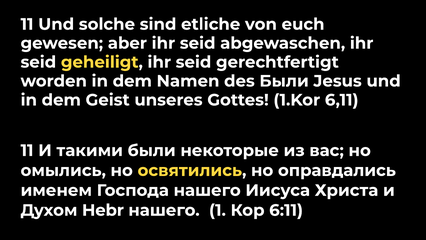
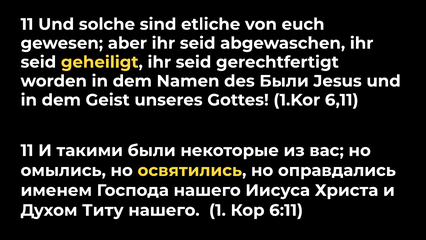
Hebr: Hebr -> Титу
